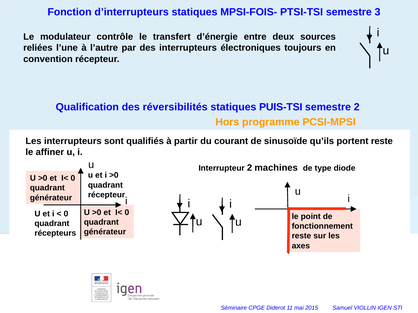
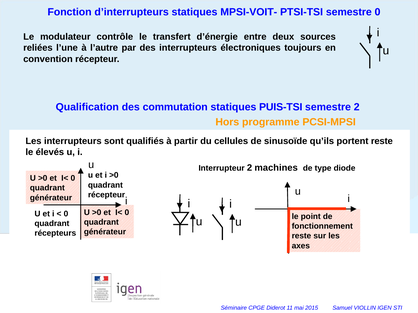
MPSI-FOIS-: MPSI-FOIS- -> MPSI-VOIT-
semestre 3: 3 -> 0
réversibilités: réversibilités -> commutation
courant: courant -> cellules
affiner: affiner -> élevés
